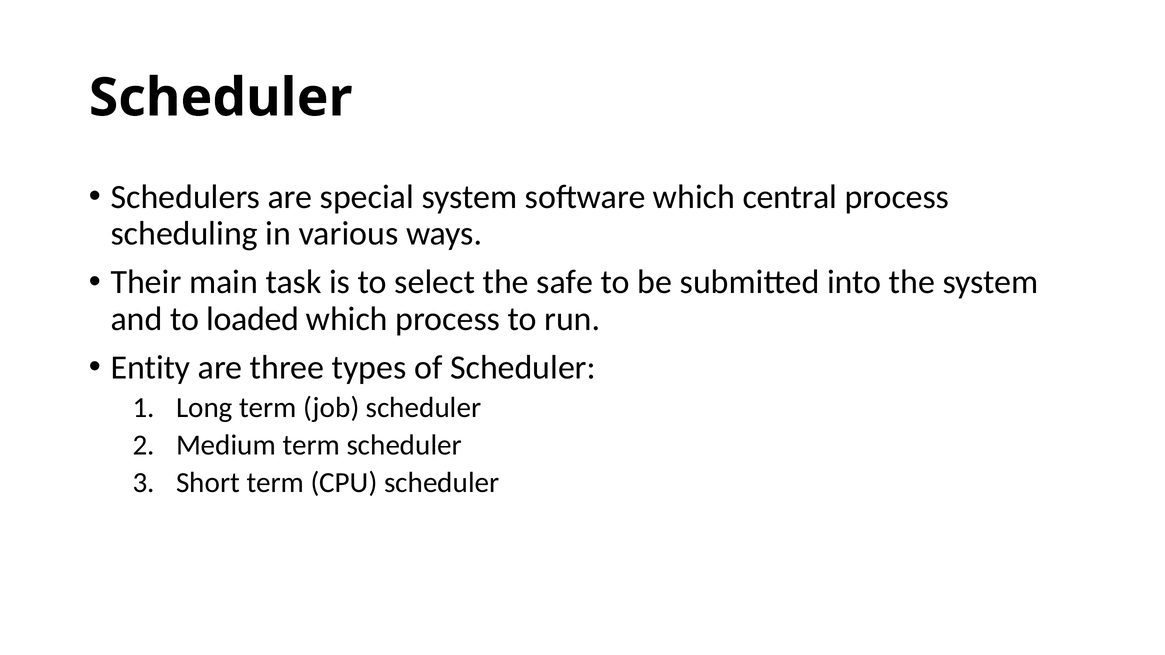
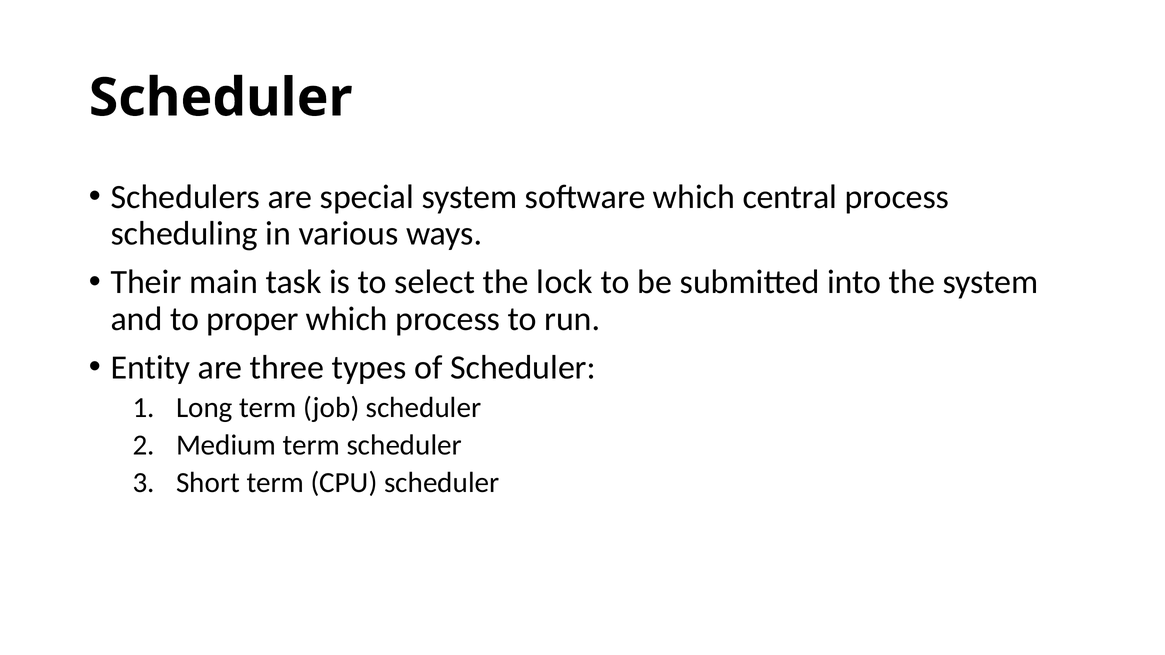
safe: safe -> lock
loaded: loaded -> proper
